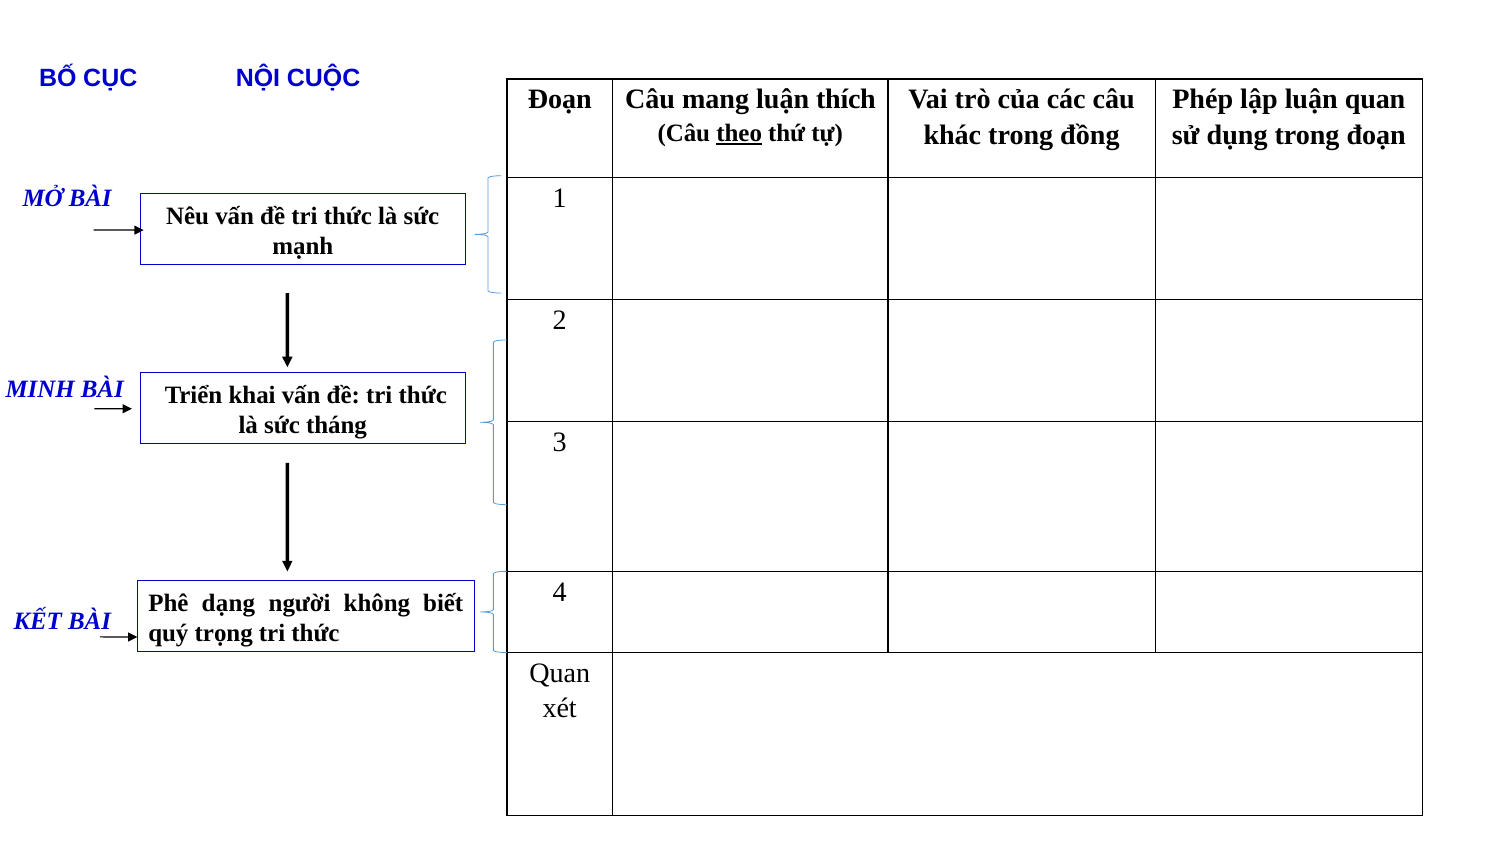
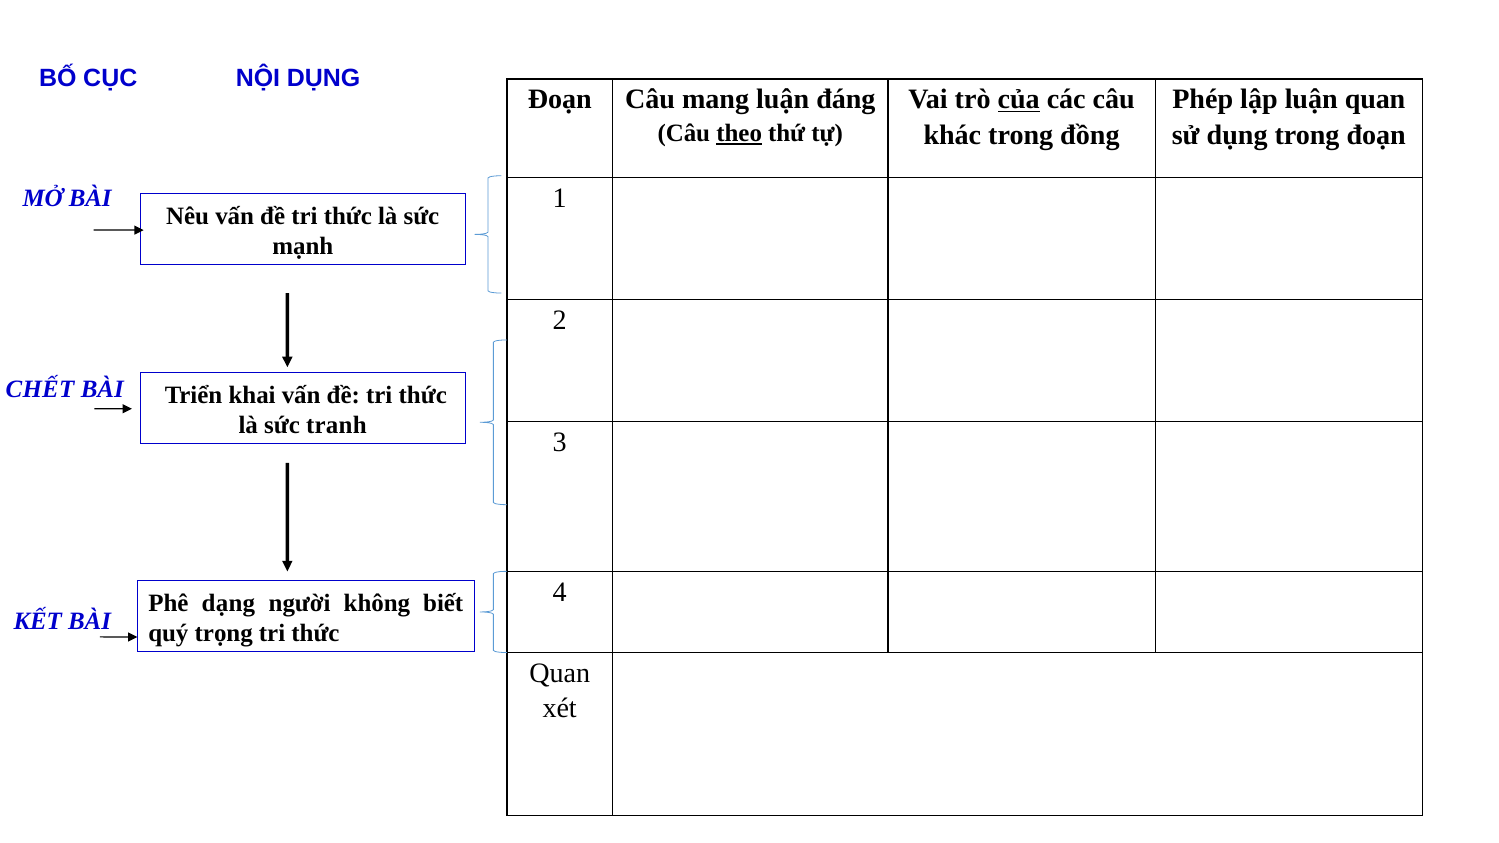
NỘI CUỘC: CUỘC -> DỤNG
thích: thích -> đáng
của underline: none -> present
MINH: MINH -> CHẾT
tháng: tháng -> tranh
